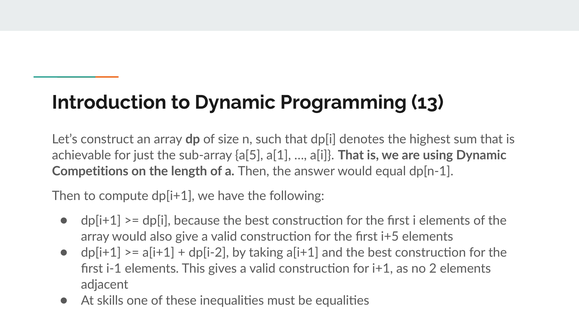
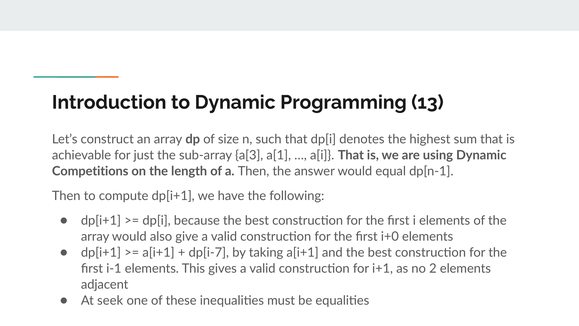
a[5: a[5 -> a[3
i+5: i+5 -> i+0
dp[i-2: dp[i-2 -> dp[i-7
skills: skills -> seek
